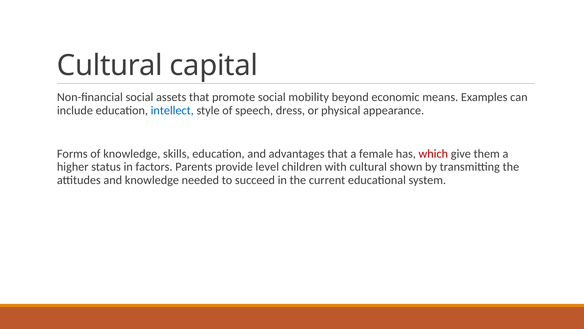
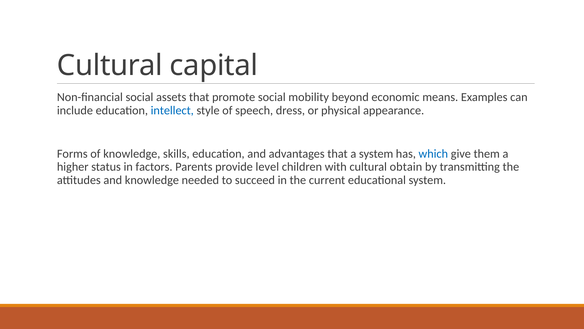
a female: female -> system
which colour: red -> blue
shown: shown -> obtain
